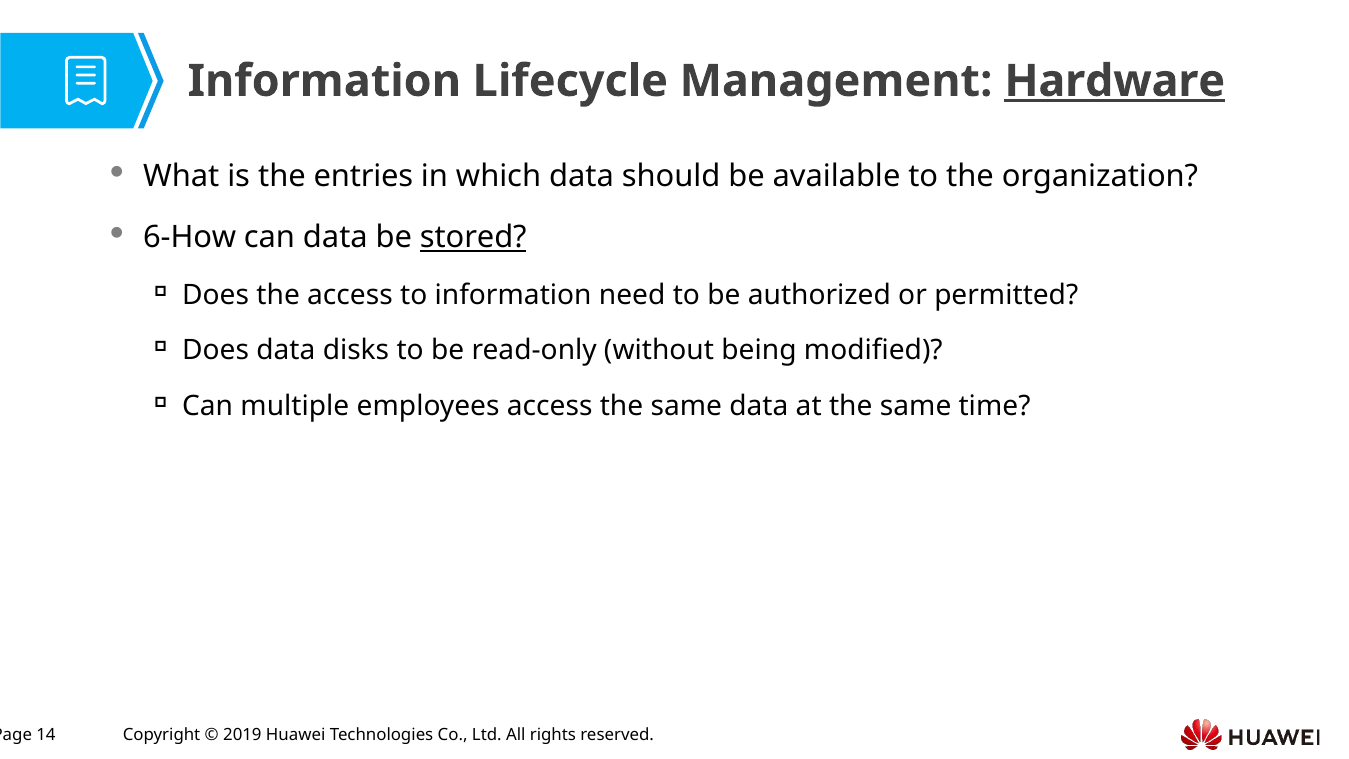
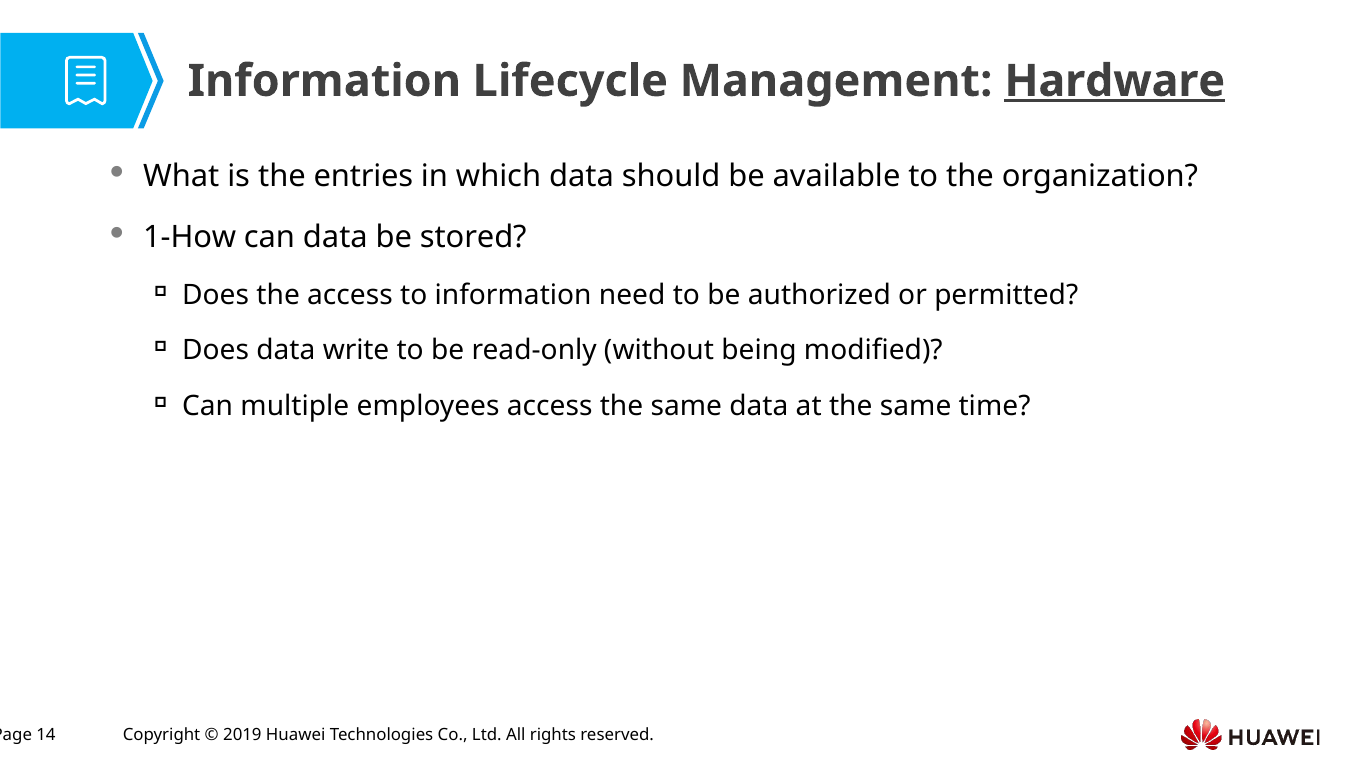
6-How: 6-How -> 1-How
stored underline: present -> none
disks: disks -> write
